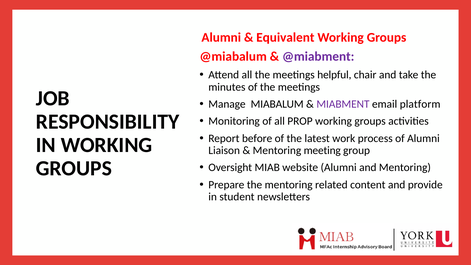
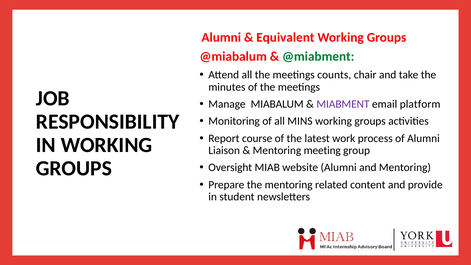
@miabment colour: purple -> green
helpful: helpful -> counts
PROP: PROP -> MINS
before: before -> course
